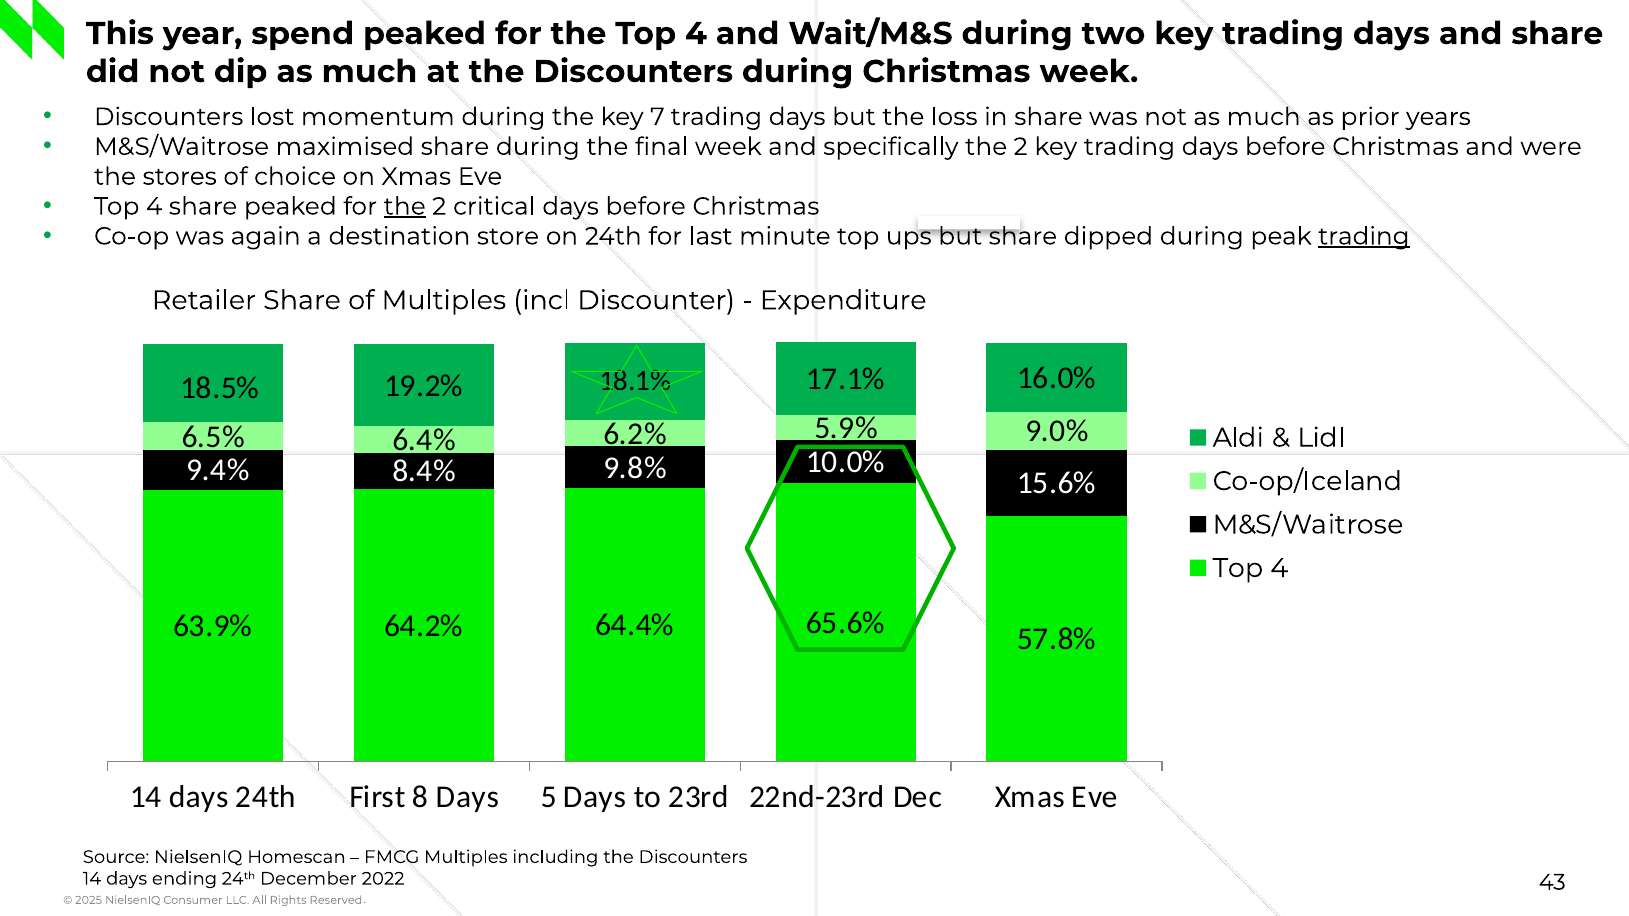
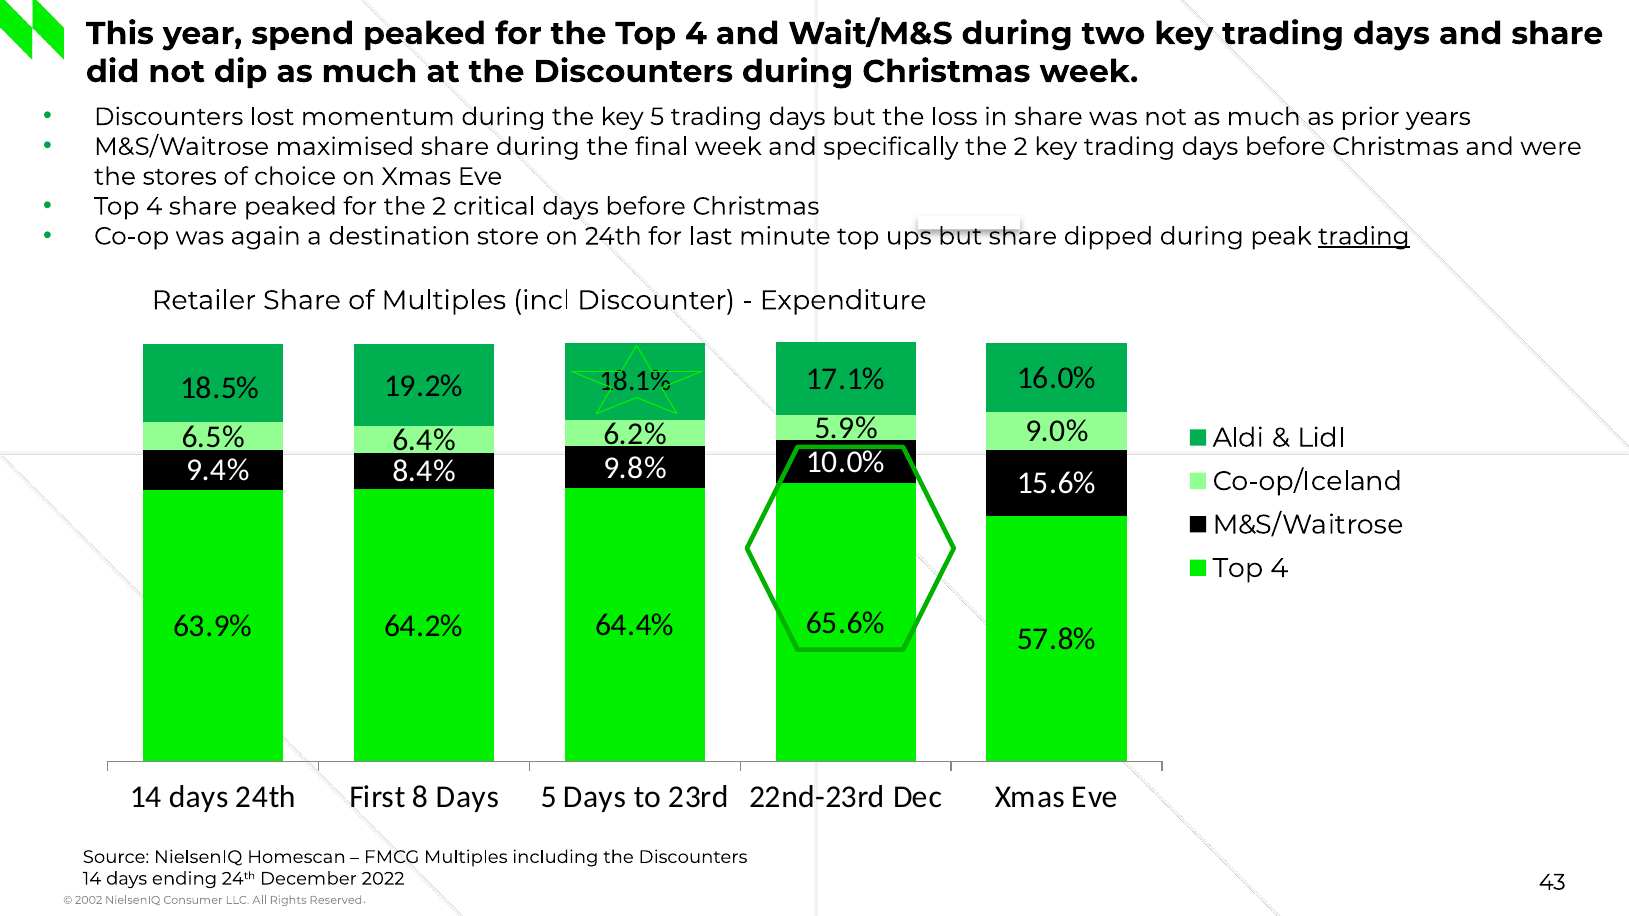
key 7: 7 -> 5
the at (405, 207) underline: present -> none
2025: 2025 -> 2002
